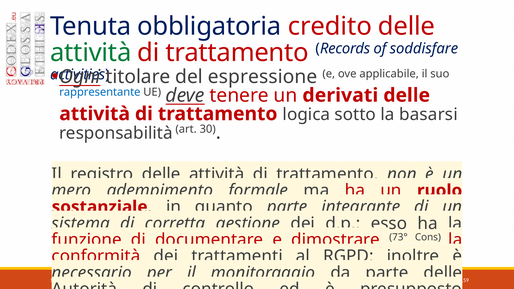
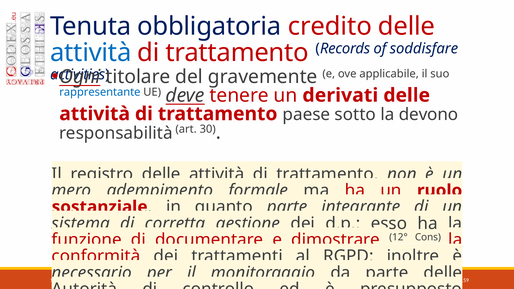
attività at (91, 53) colour: green -> blue
espressione: espressione -> gravemente
logica: logica -> paese
basarsi: basarsi -> devono
73°: 73° -> 12°
